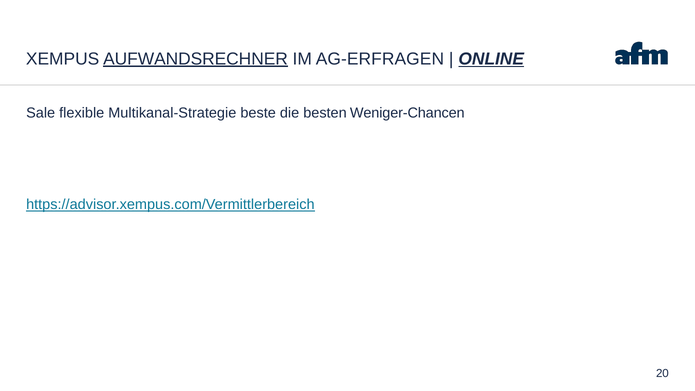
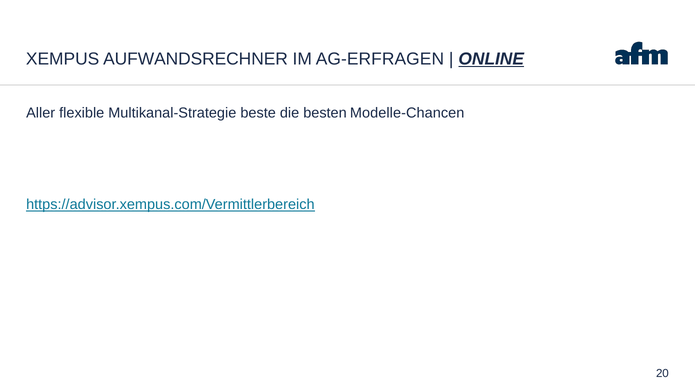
AUFWANDSRECHNER underline: present -> none
Sale: Sale -> Aller
Weniger-Chancen: Weniger-Chancen -> Modelle-Chancen
